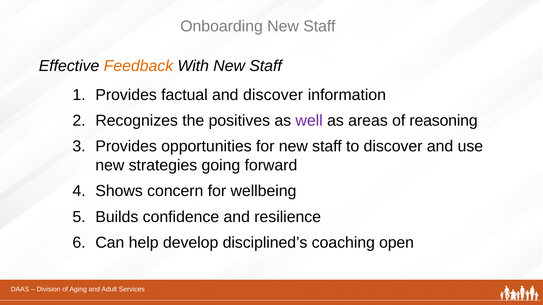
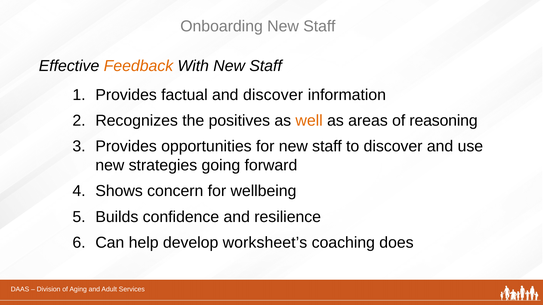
well colour: purple -> orange
disciplined’s: disciplined’s -> worksheet’s
open: open -> does
